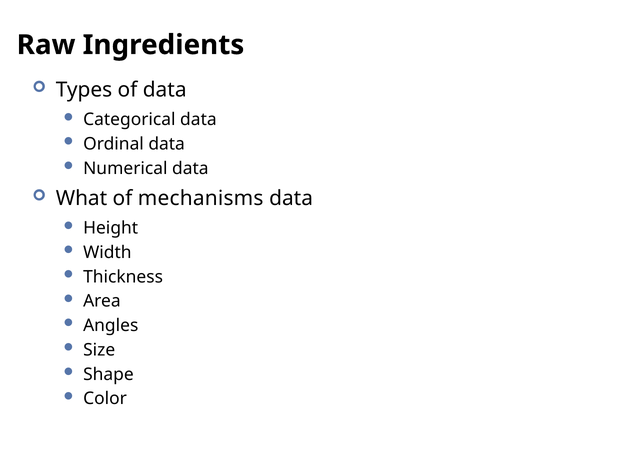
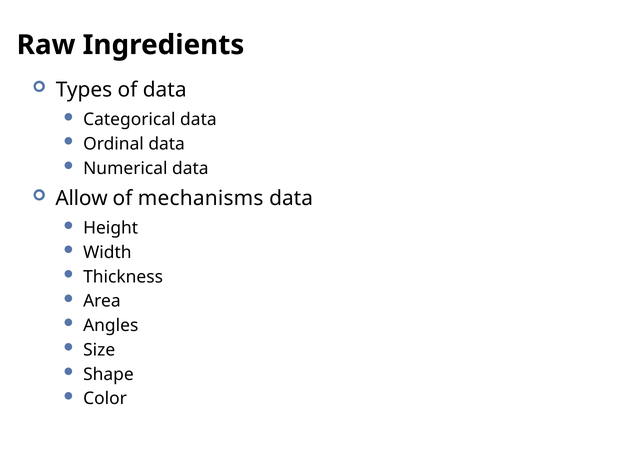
What: What -> Allow
